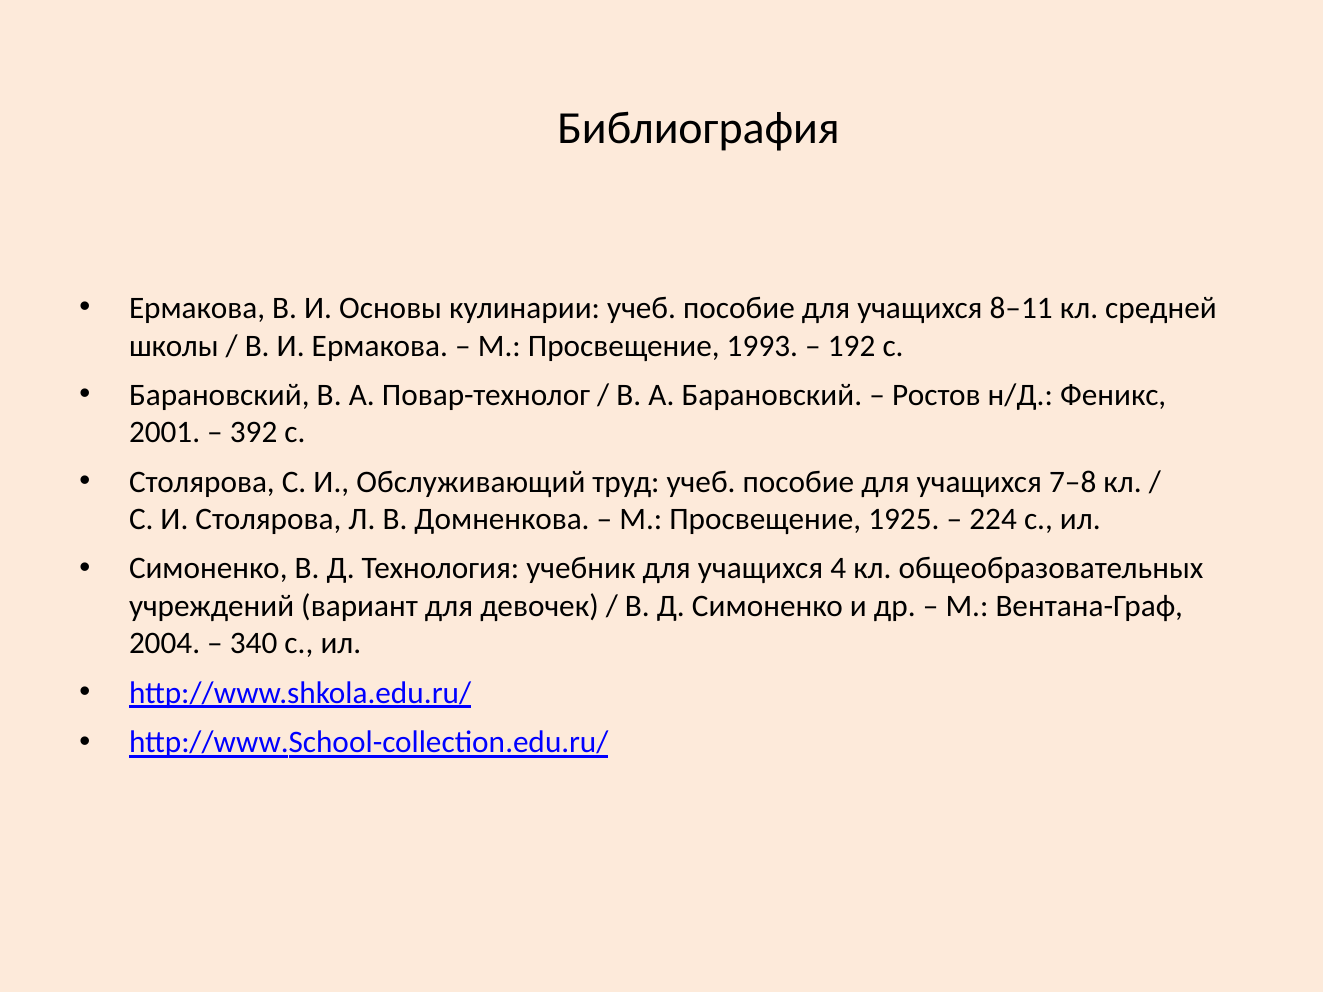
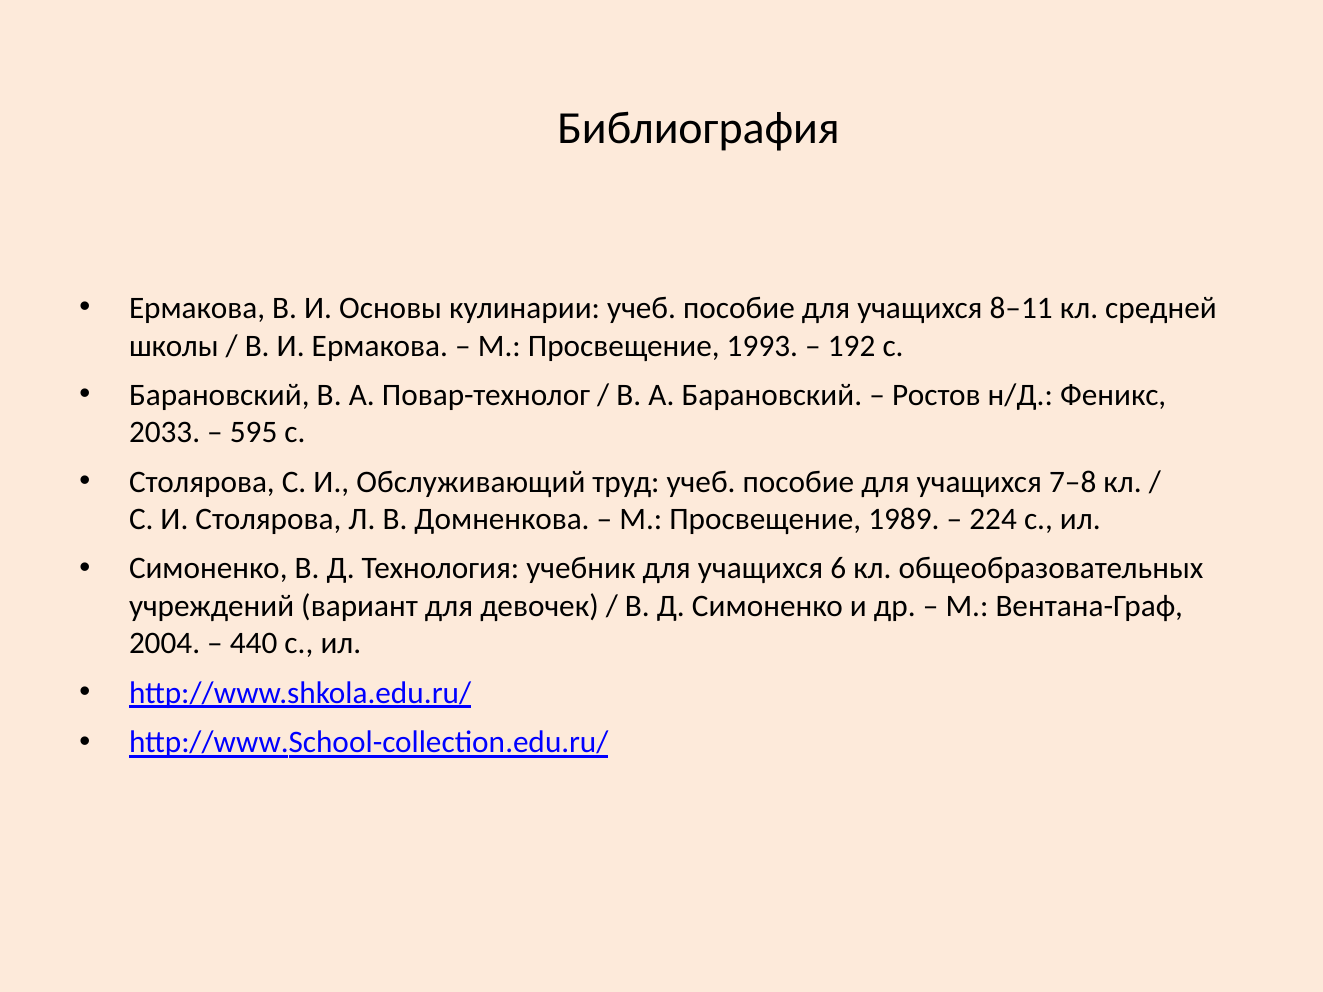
2001: 2001 -> 2033
392: 392 -> 595
1925: 1925 -> 1989
4: 4 -> 6
340: 340 -> 440
